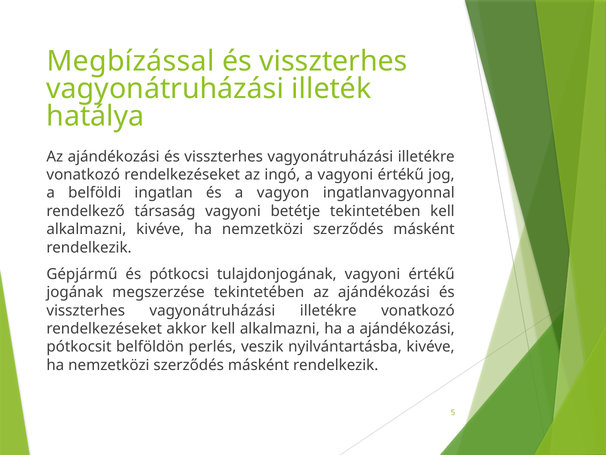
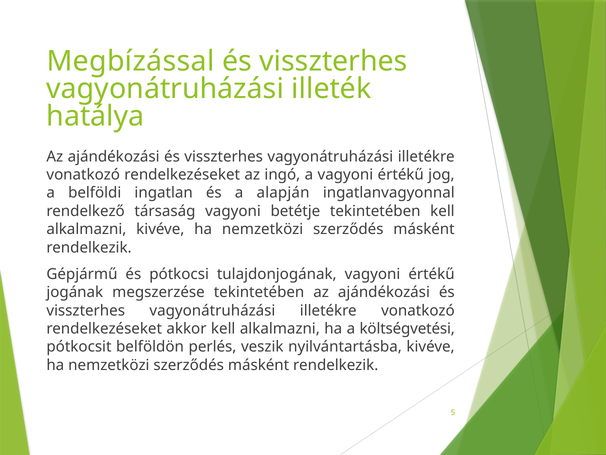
vagyon: vagyon -> alapján
a ajándékozási: ajándékozási -> költségvetési
